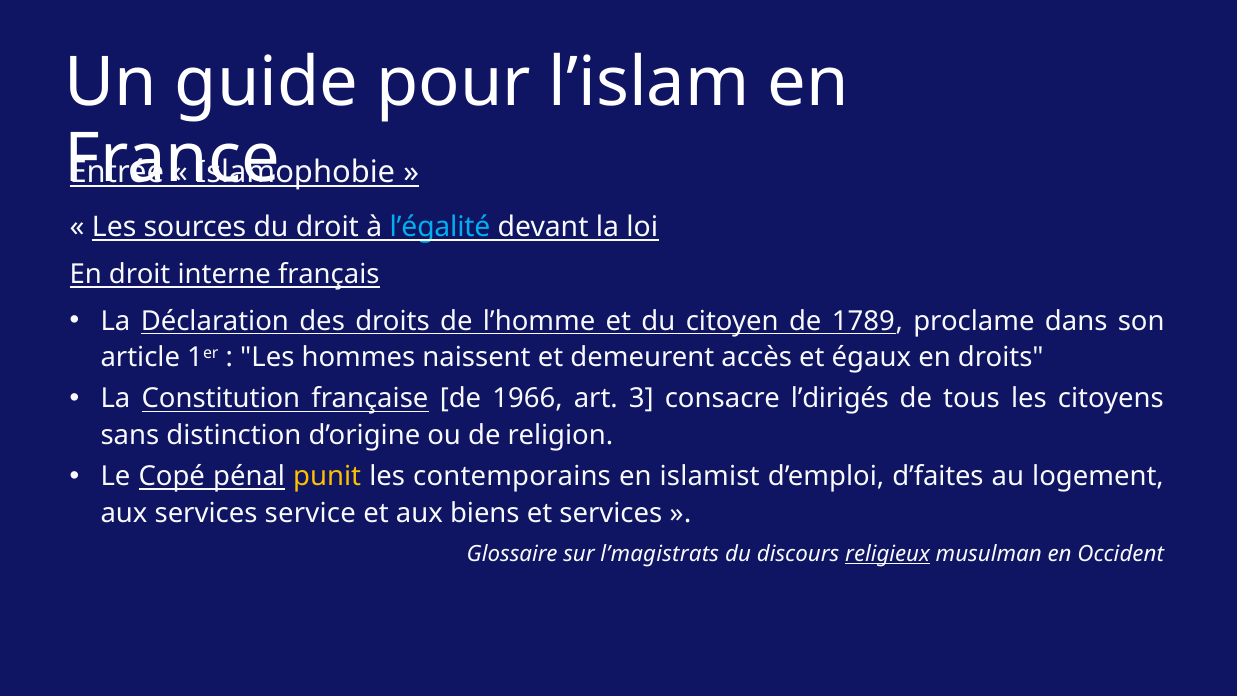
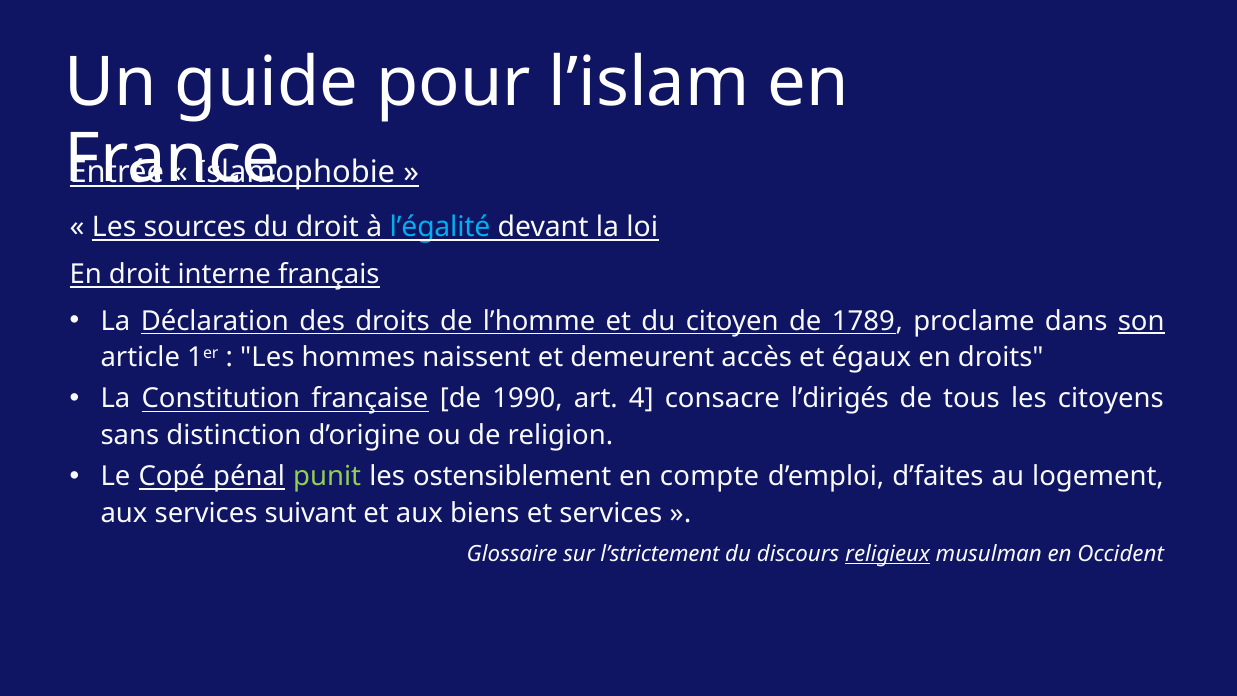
son underline: none -> present
1966: 1966 -> 1990
3: 3 -> 4
punit colour: yellow -> light green
contemporains: contemporains -> ostensiblement
islamist: islamist -> compte
service: service -> suivant
l’magistrats: l’magistrats -> l’strictement
